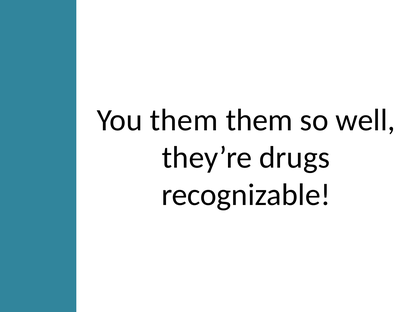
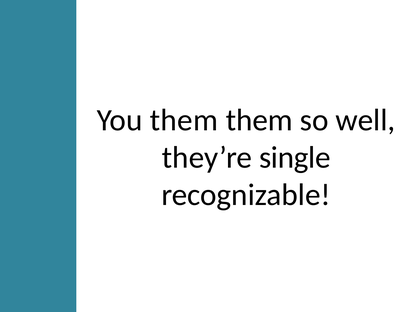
drugs: drugs -> single
